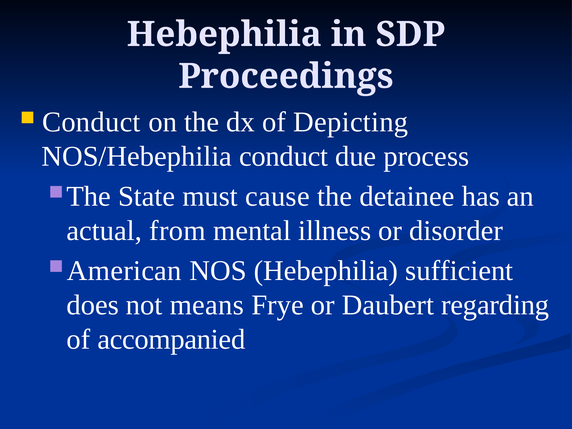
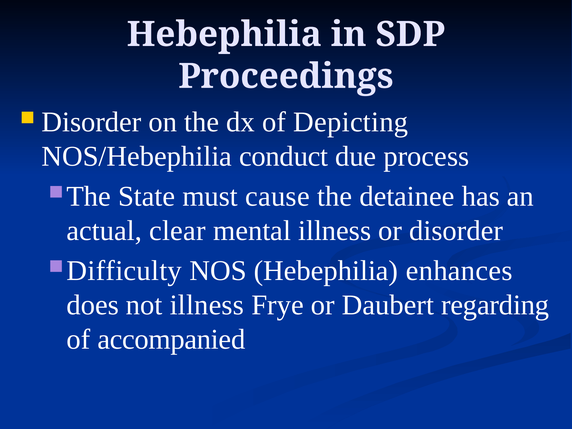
Conduct at (91, 122): Conduct -> Disorder
from: from -> clear
American: American -> Difficulty
sufficient: sufficient -> enhances
not means: means -> illness
